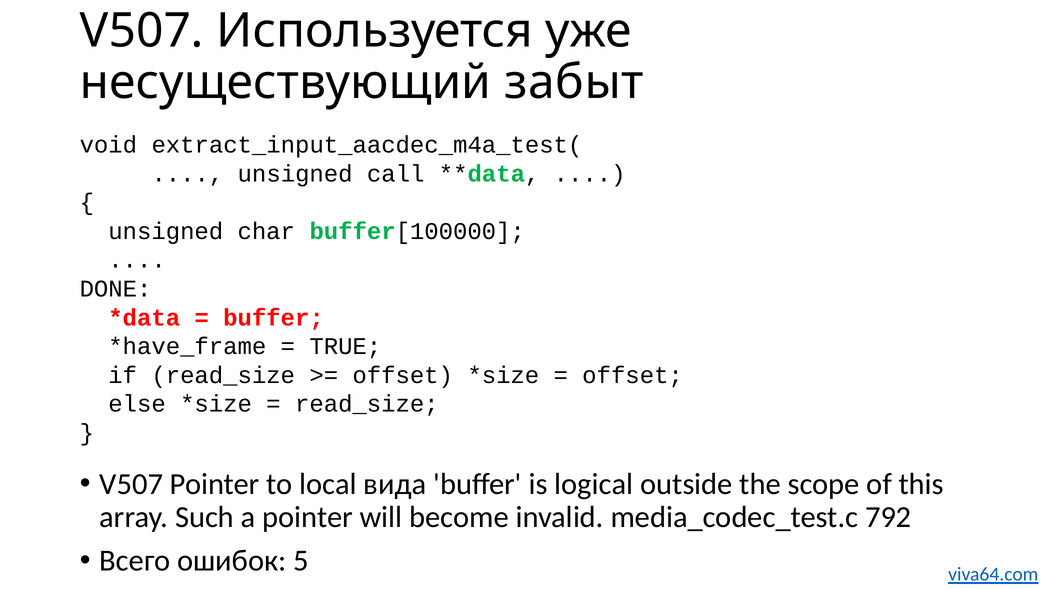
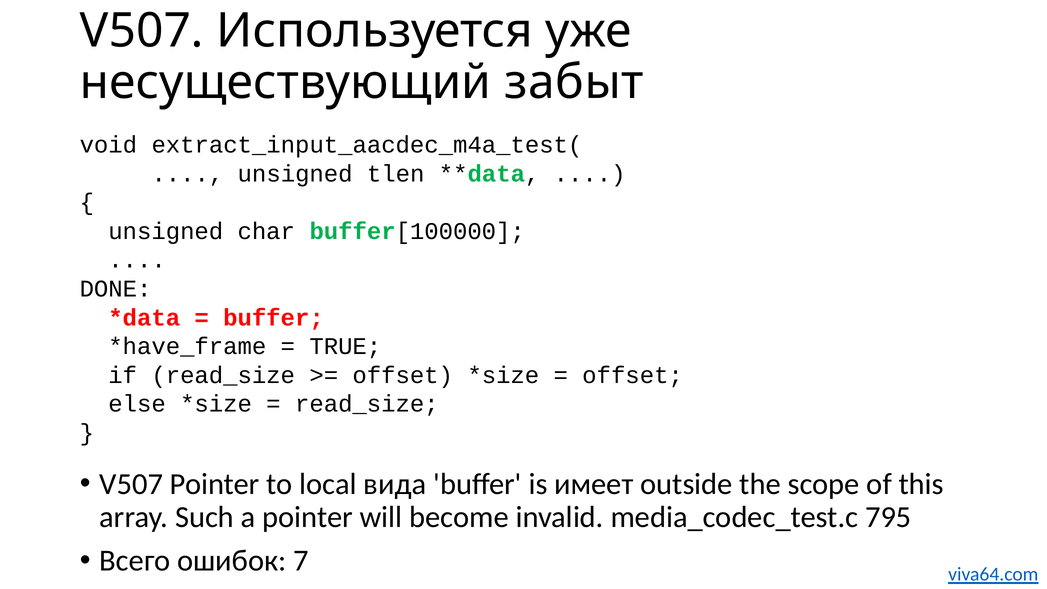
call: call -> tlen
logical: logical -> имеет
792: 792 -> 795
5: 5 -> 7
